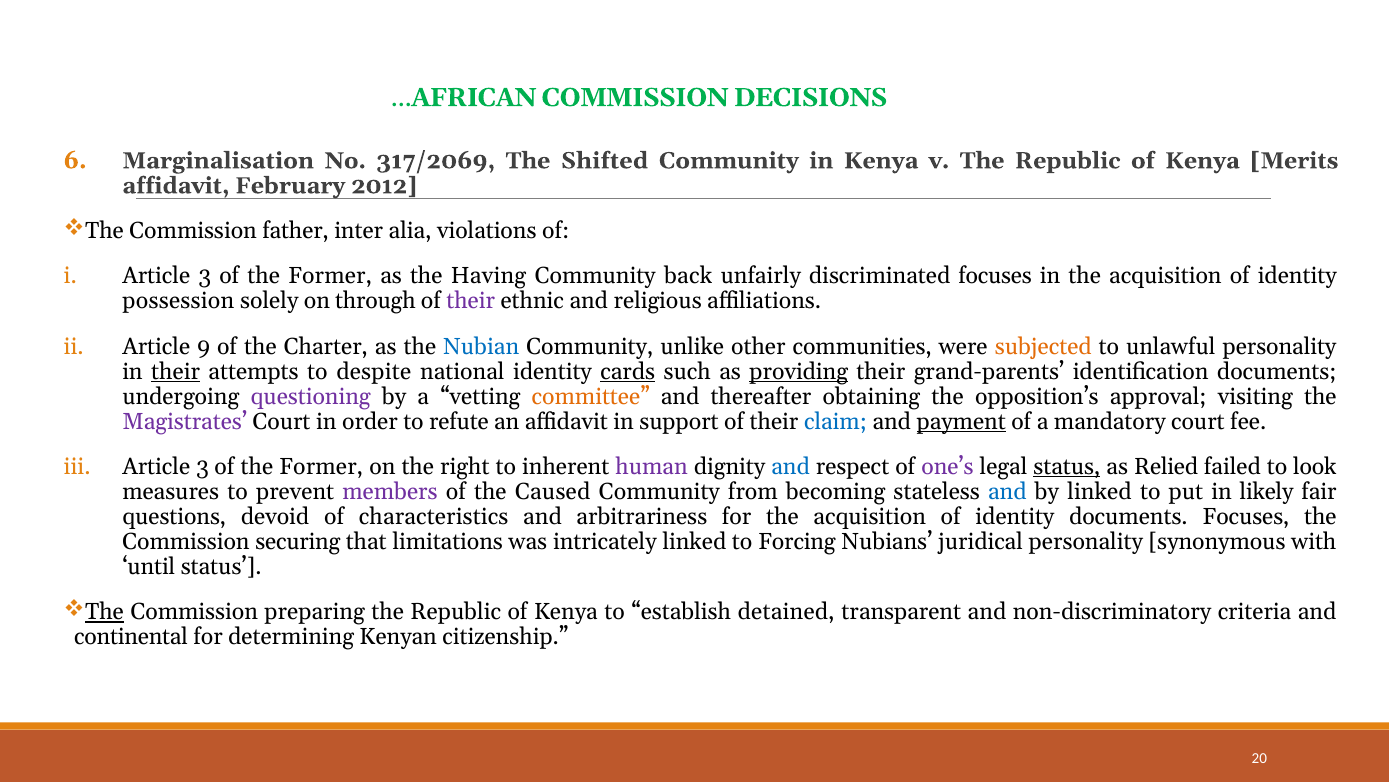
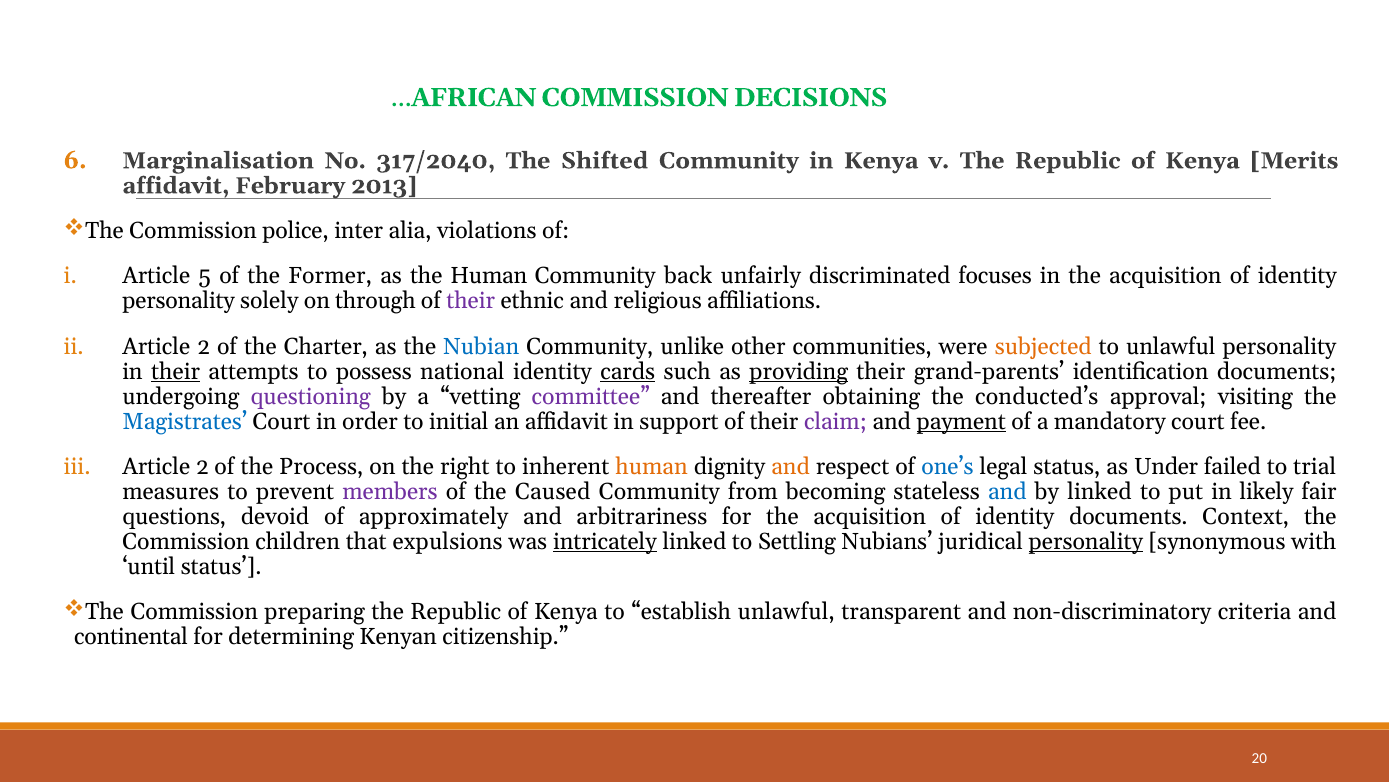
317/2069: 317/2069 -> 317/2040
2012: 2012 -> 2013
father: father -> police
3 at (205, 276): 3 -> 5
the Having: Having -> Human
possession at (178, 301): possession -> personality
9 at (204, 346): 9 -> 2
despite: despite -> possess
committee colour: orange -> purple
opposition’s: opposition’s -> conducted’s
Magistrates colour: purple -> blue
refute: refute -> initial
claim colour: blue -> purple
3 at (202, 466): 3 -> 2
Former at (321, 466): Former -> Process
human at (652, 466) colour: purple -> orange
and at (791, 466) colour: blue -> orange
one’s colour: purple -> blue
status at (1067, 466) underline: present -> none
Relied: Relied -> Under
look: look -> trial
characteristics: characteristics -> approximately
documents Focuses: Focuses -> Context
securing: securing -> children
limitations: limitations -> expulsions
intricately underline: none -> present
Forcing: Forcing -> Settling
personality at (1086, 541) underline: none -> present
The at (104, 612) underline: present -> none
establish detained: detained -> unlawful
